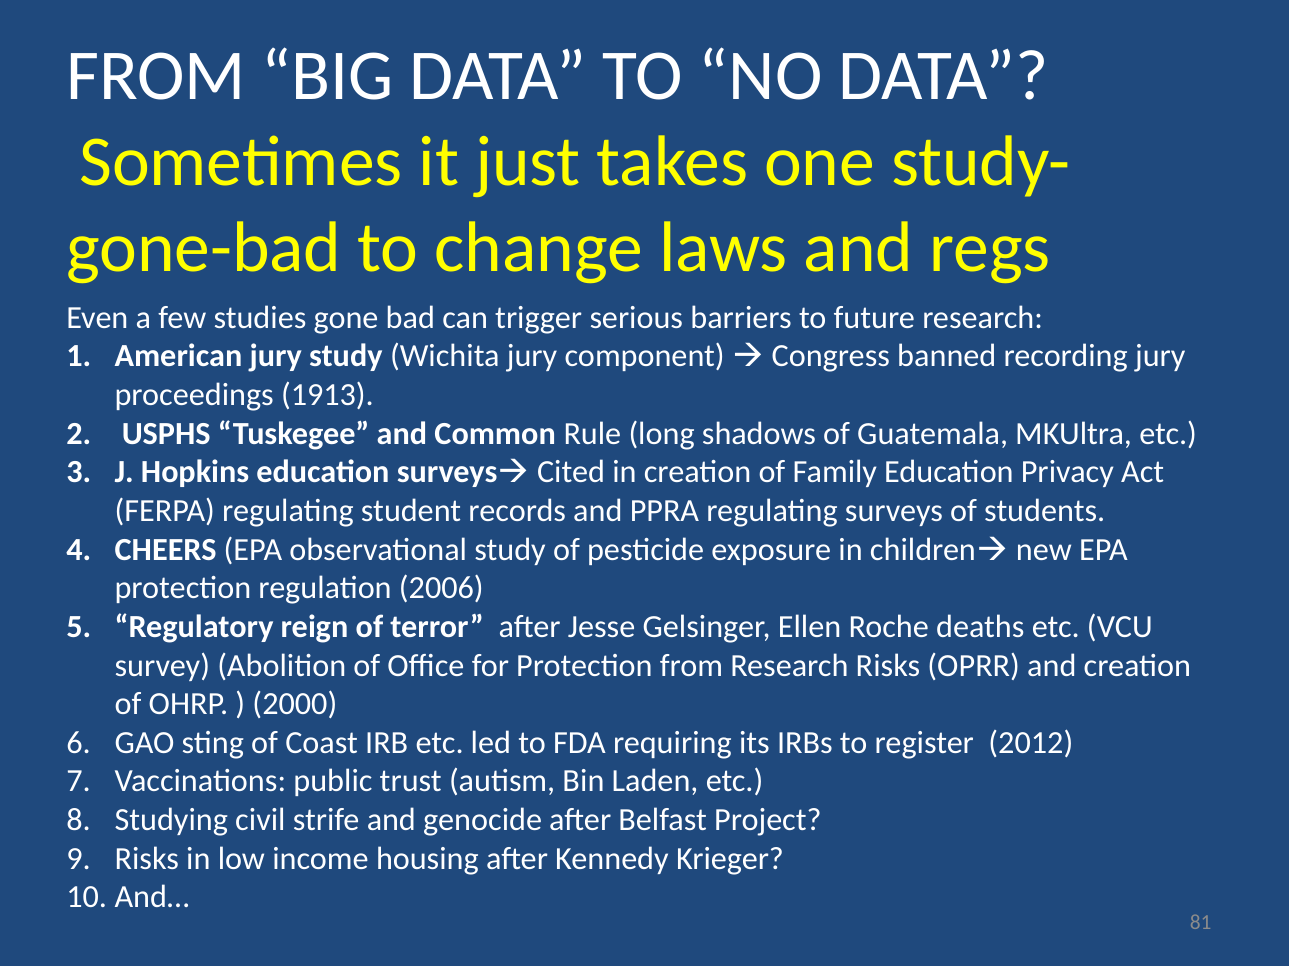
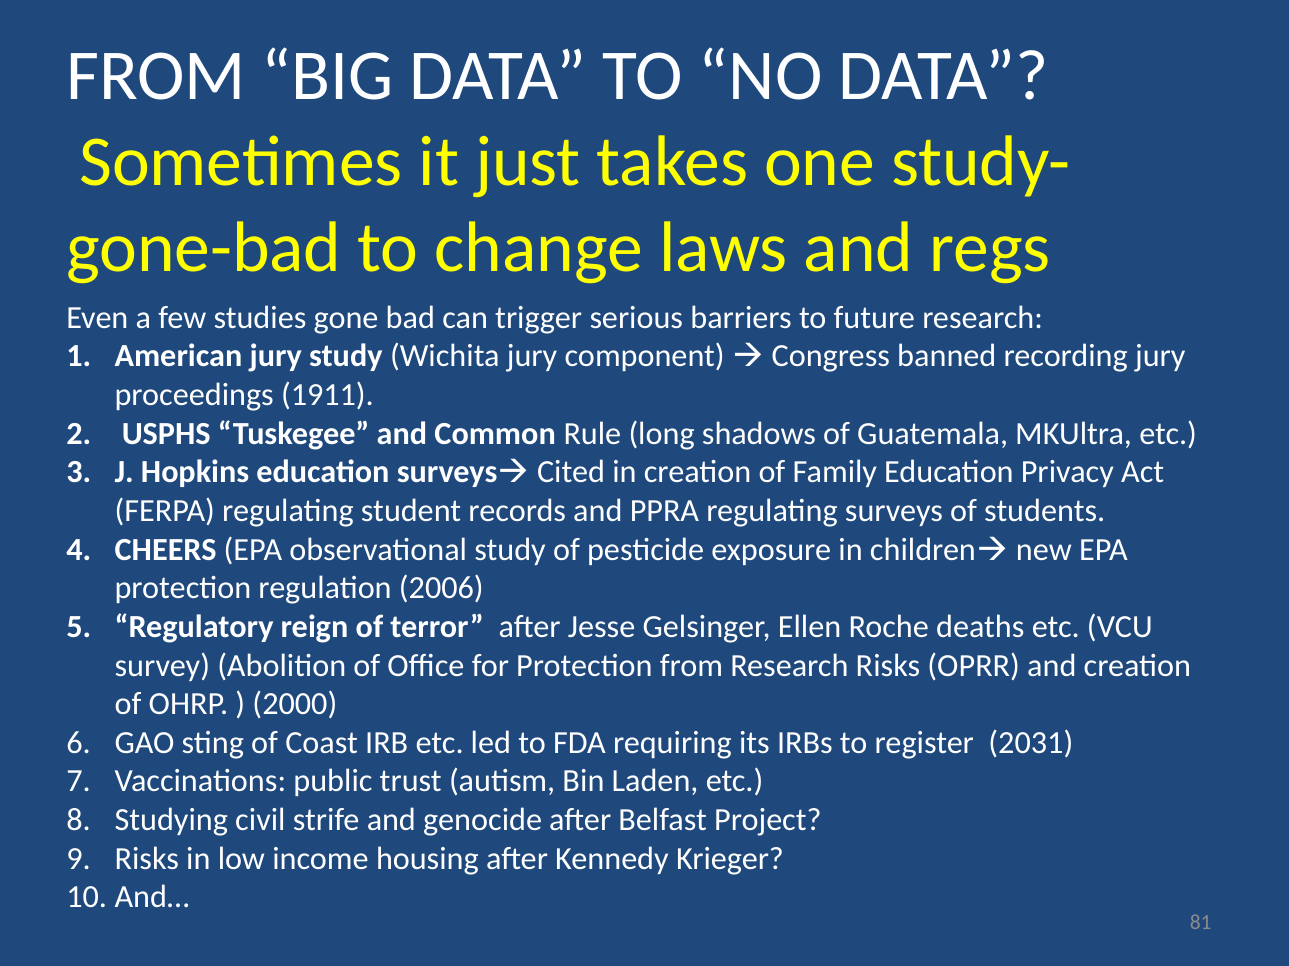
1913: 1913 -> 1911
2012: 2012 -> 2031
